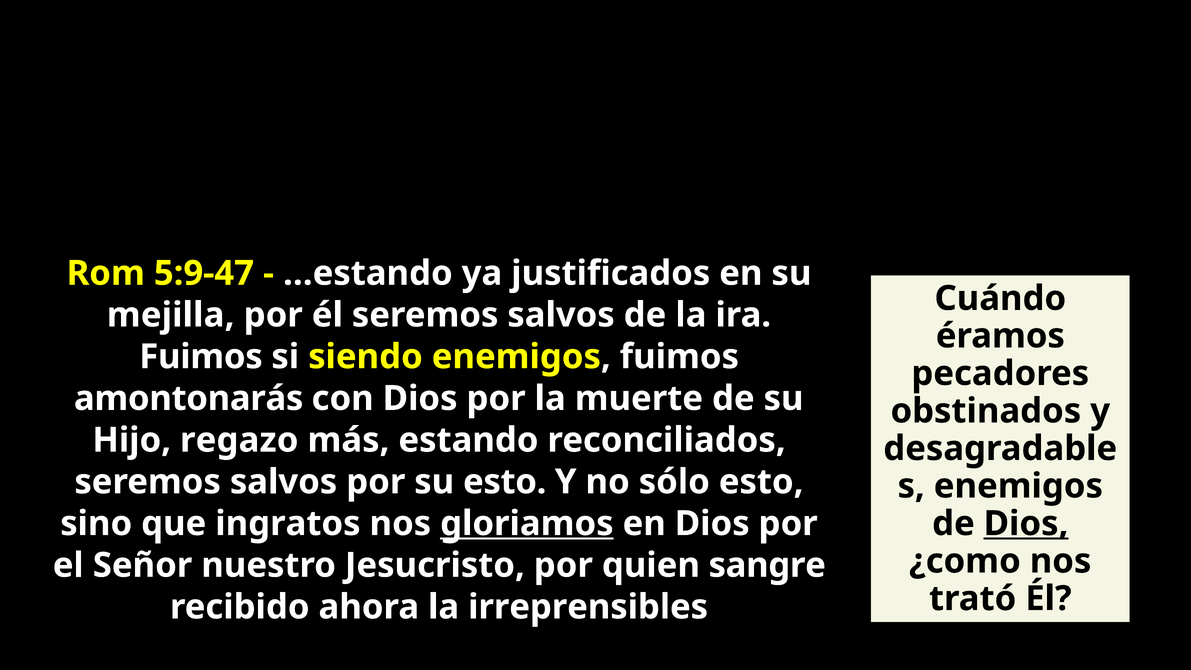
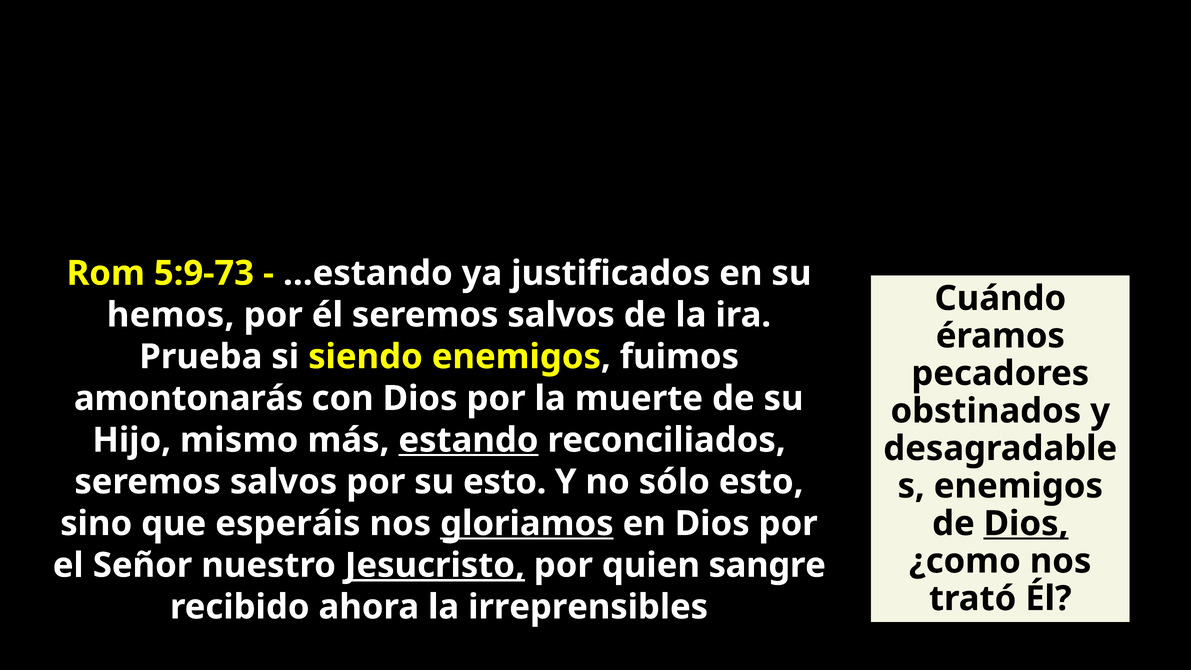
5:9-47: 5:9-47 -> 5:9-73
mejilla: mejilla -> hemos
Fuimos at (201, 357): Fuimos -> Prueba
regazo: regazo -> mismo
estando underline: none -> present
ingratos: ingratos -> esperáis
Jesucristo underline: none -> present
